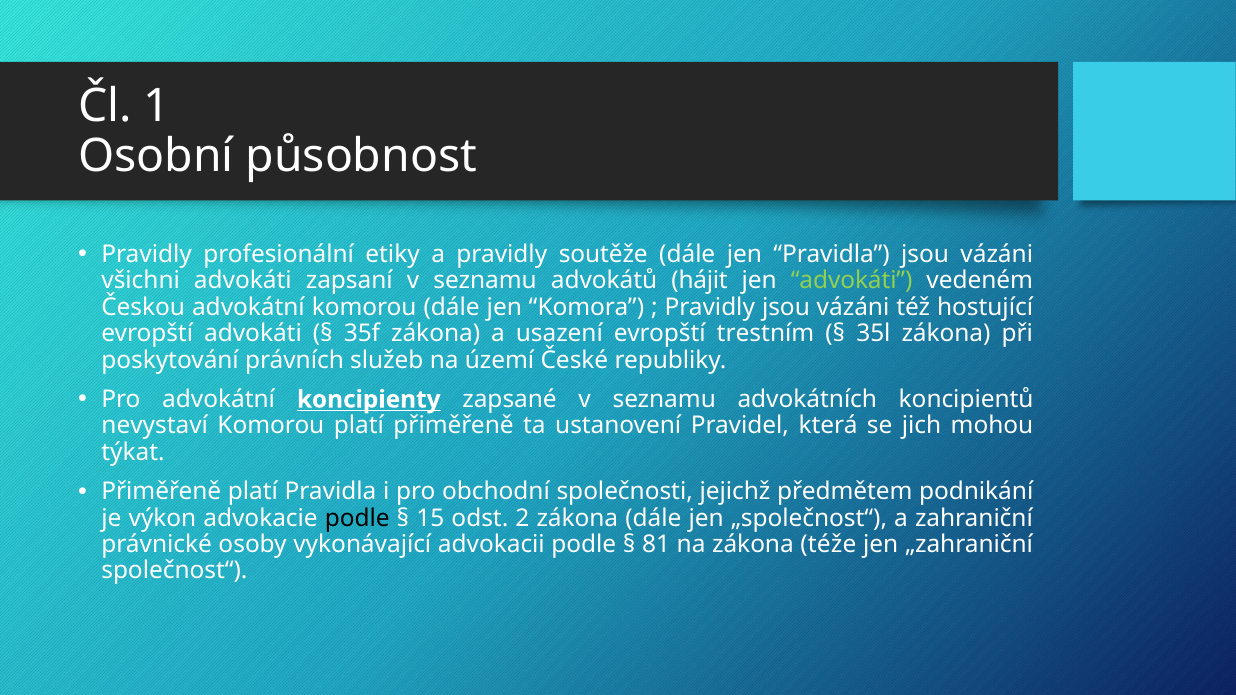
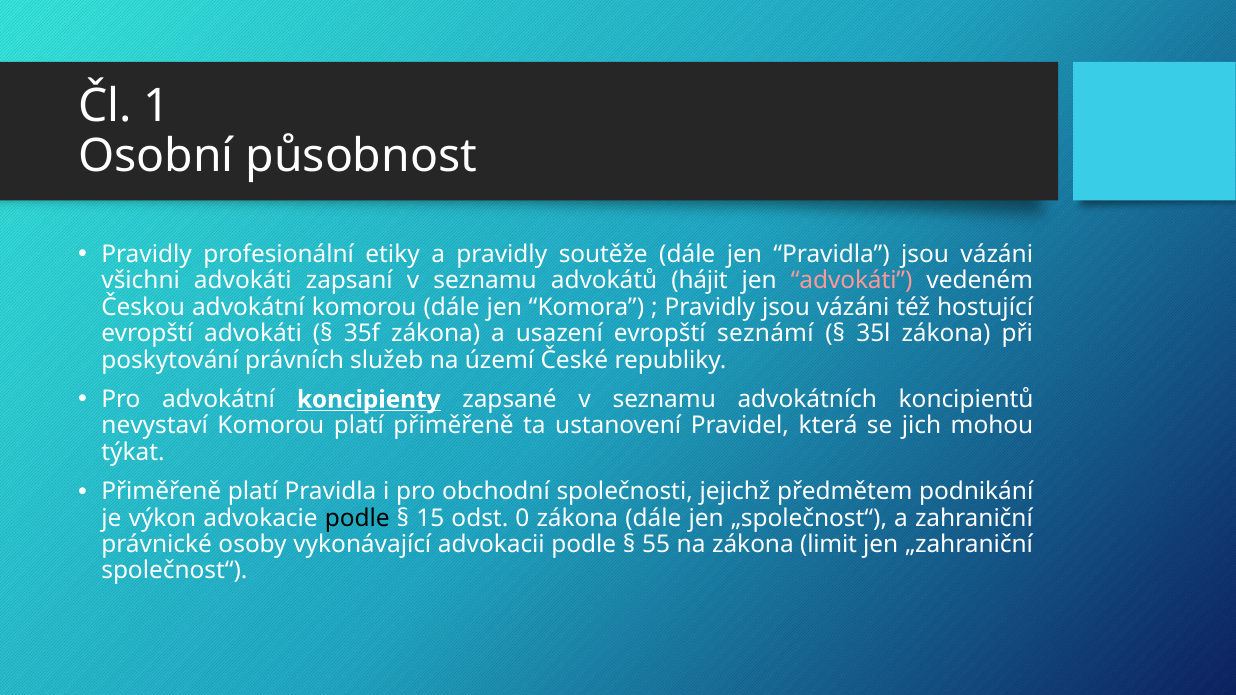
advokáti at (852, 281) colour: light green -> pink
trestním: trestním -> seznámí
2: 2 -> 0
81: 81 -> 55
téže: téže -> limit
